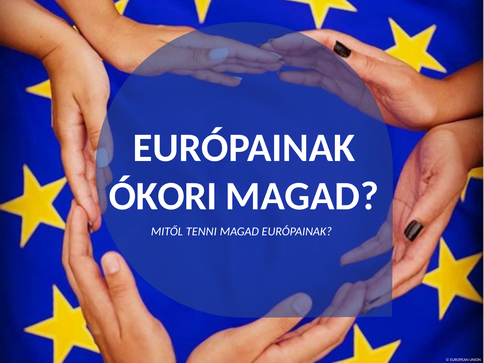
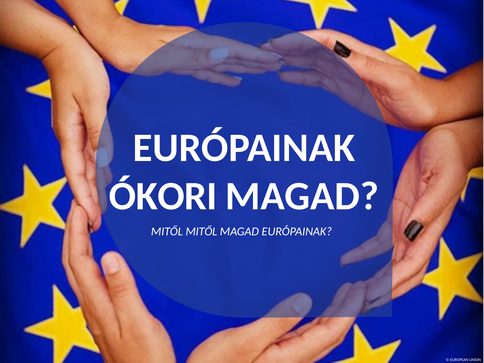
MITŐL TENNI: TENNI -> MITŐL
